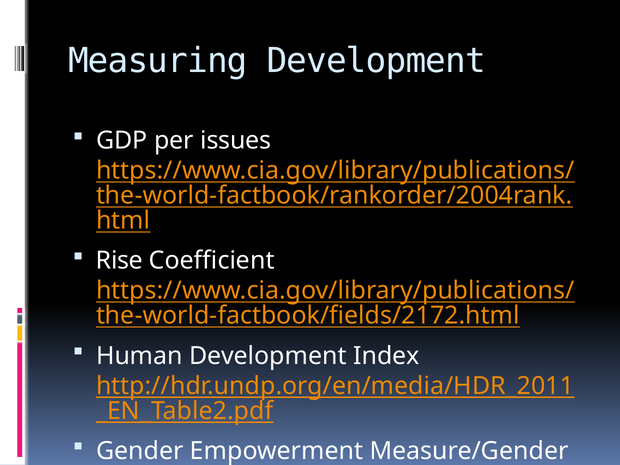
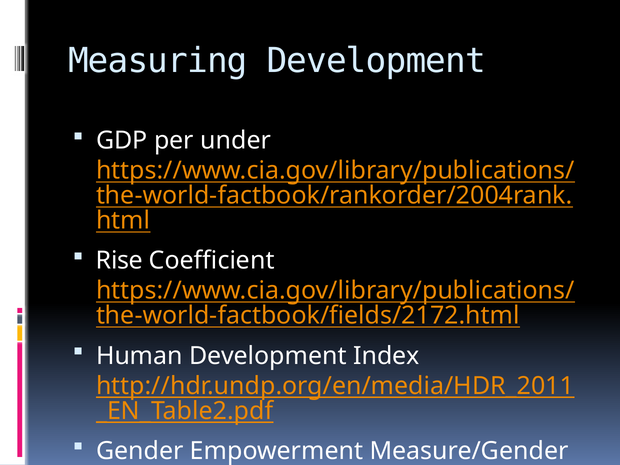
issues: issues -> under
